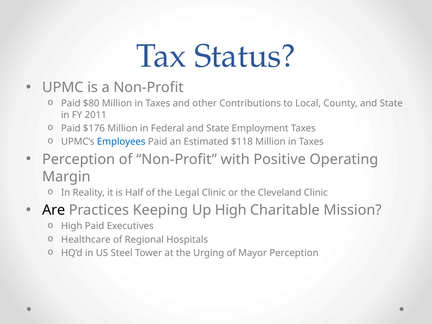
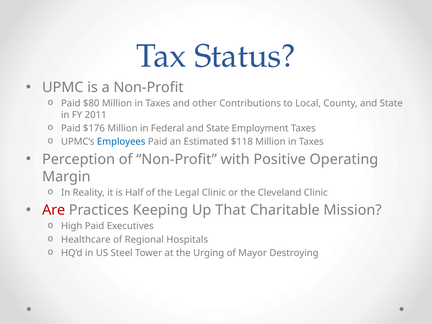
Are colour: black -> red
Up High: High -> That
Mayor Perception: Perception -> Destroying
